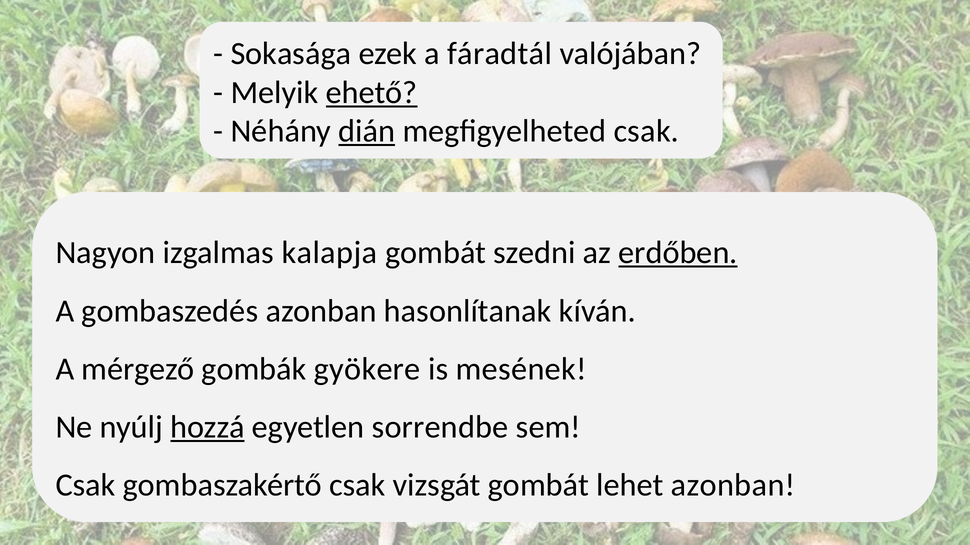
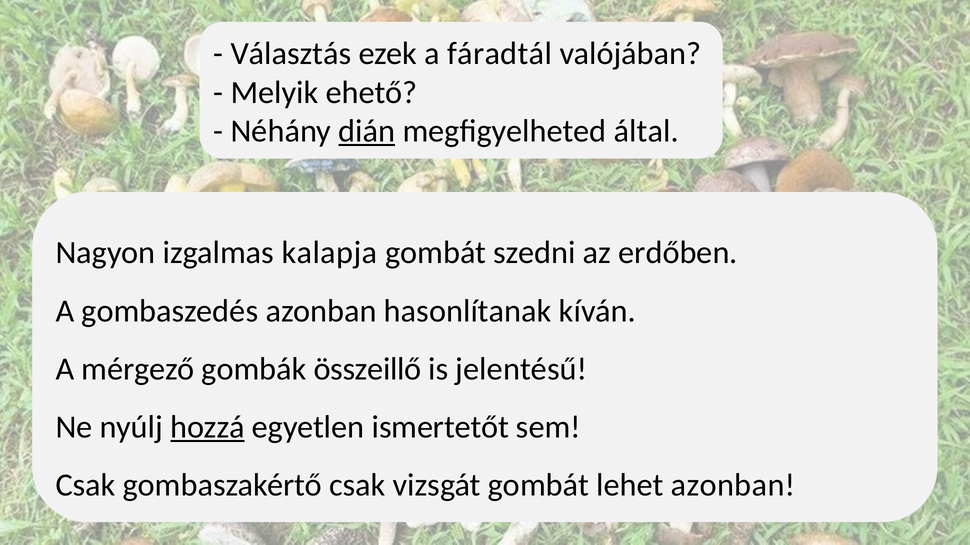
Sokasága: Sokasága -> Választás
ehető underline: present -> none
megfigyelheted csak: csak -> által
erdőben underline: present -> none
gyökere: gyökere -> összeillő
mesének: mesének -> jelentésű
sorrendbe: sorrendbe -> ismertetőt
